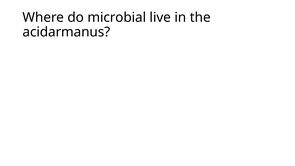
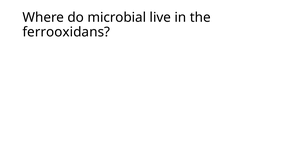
acidarmanus: acidarmanus -> ferrooxidans
